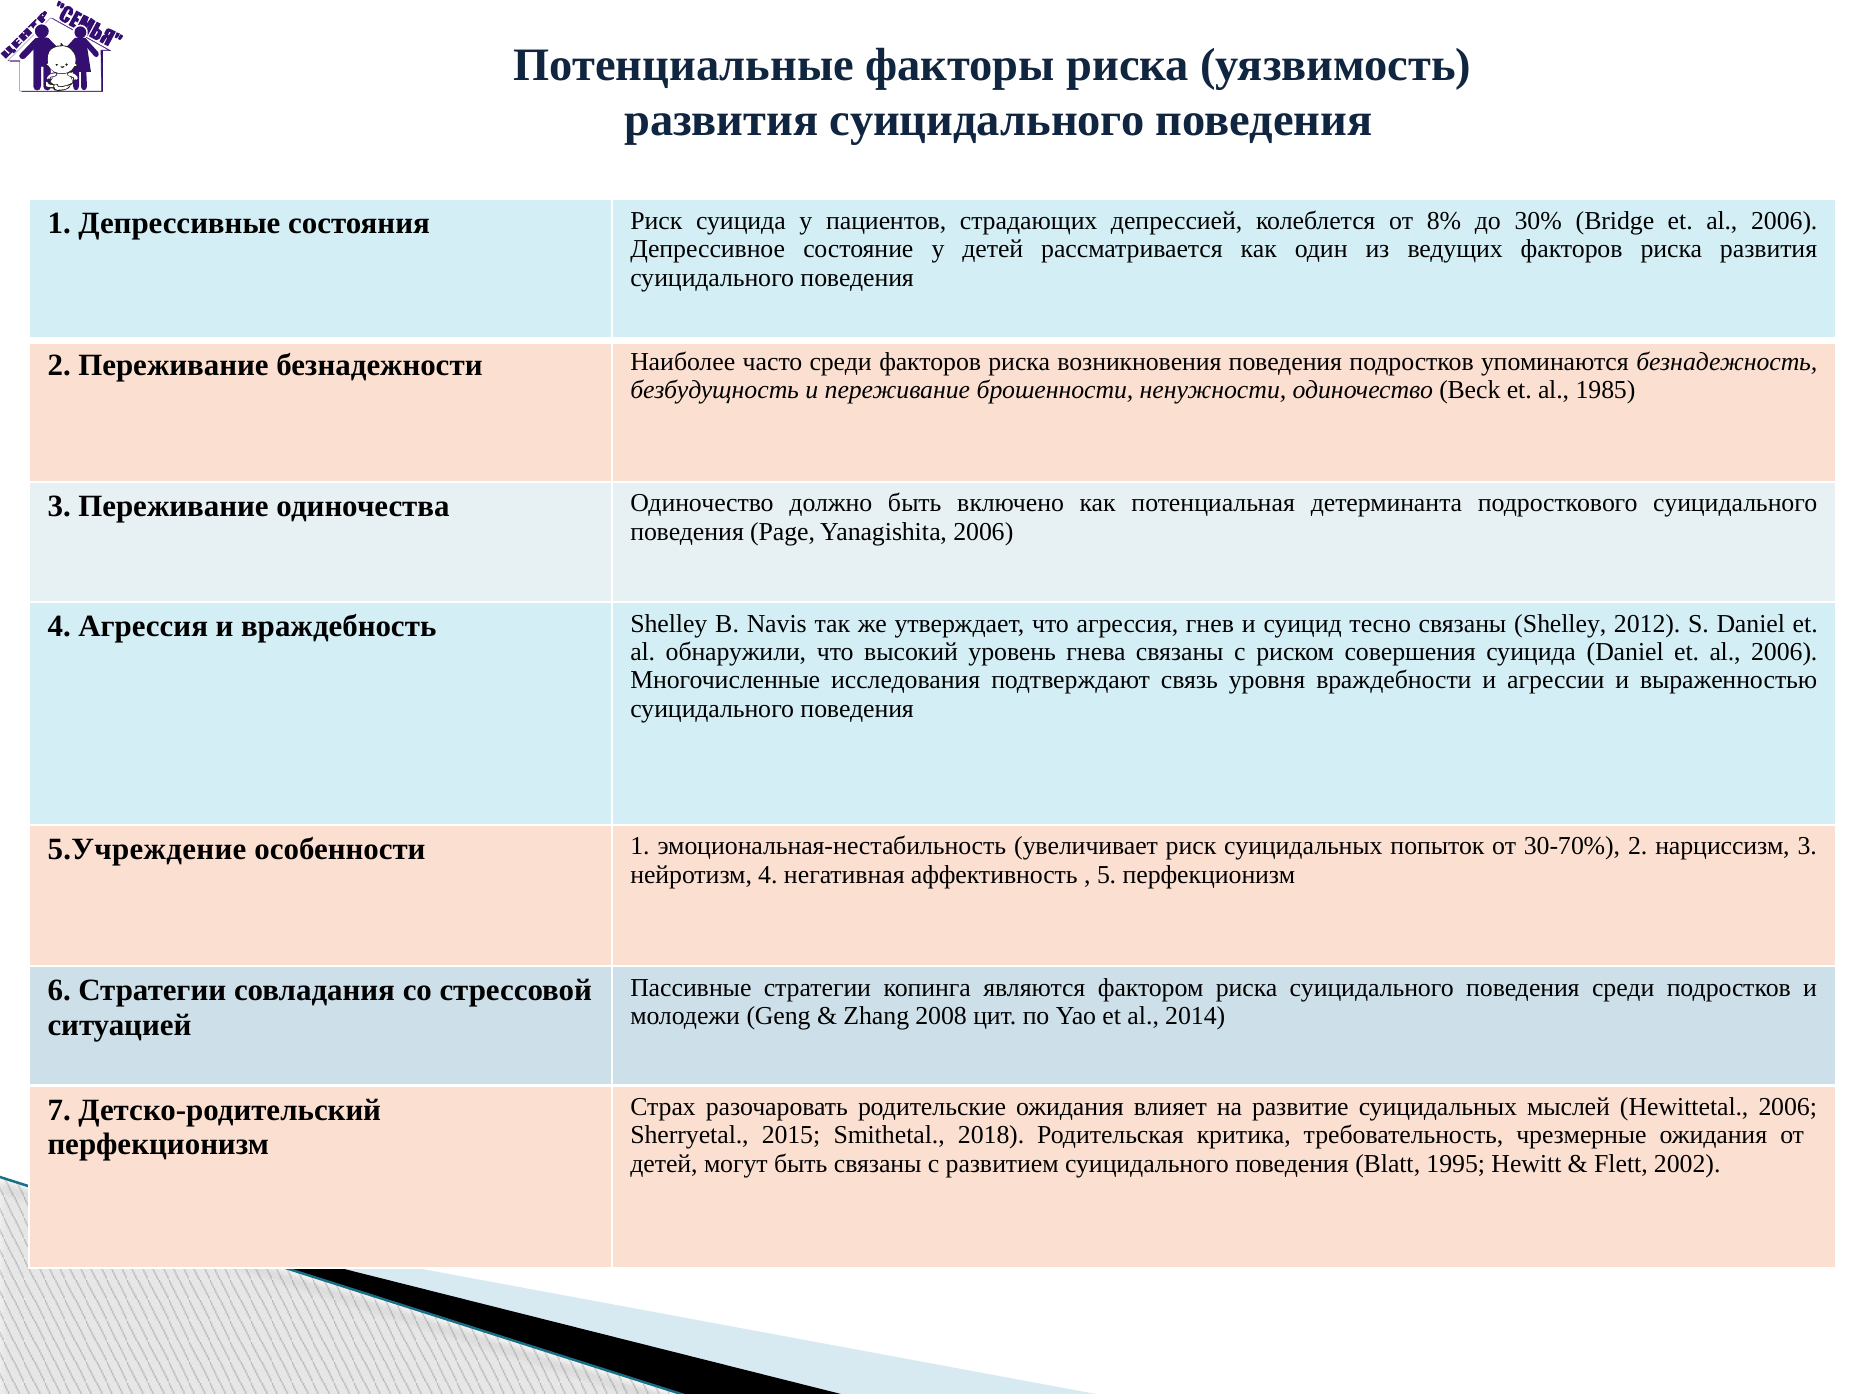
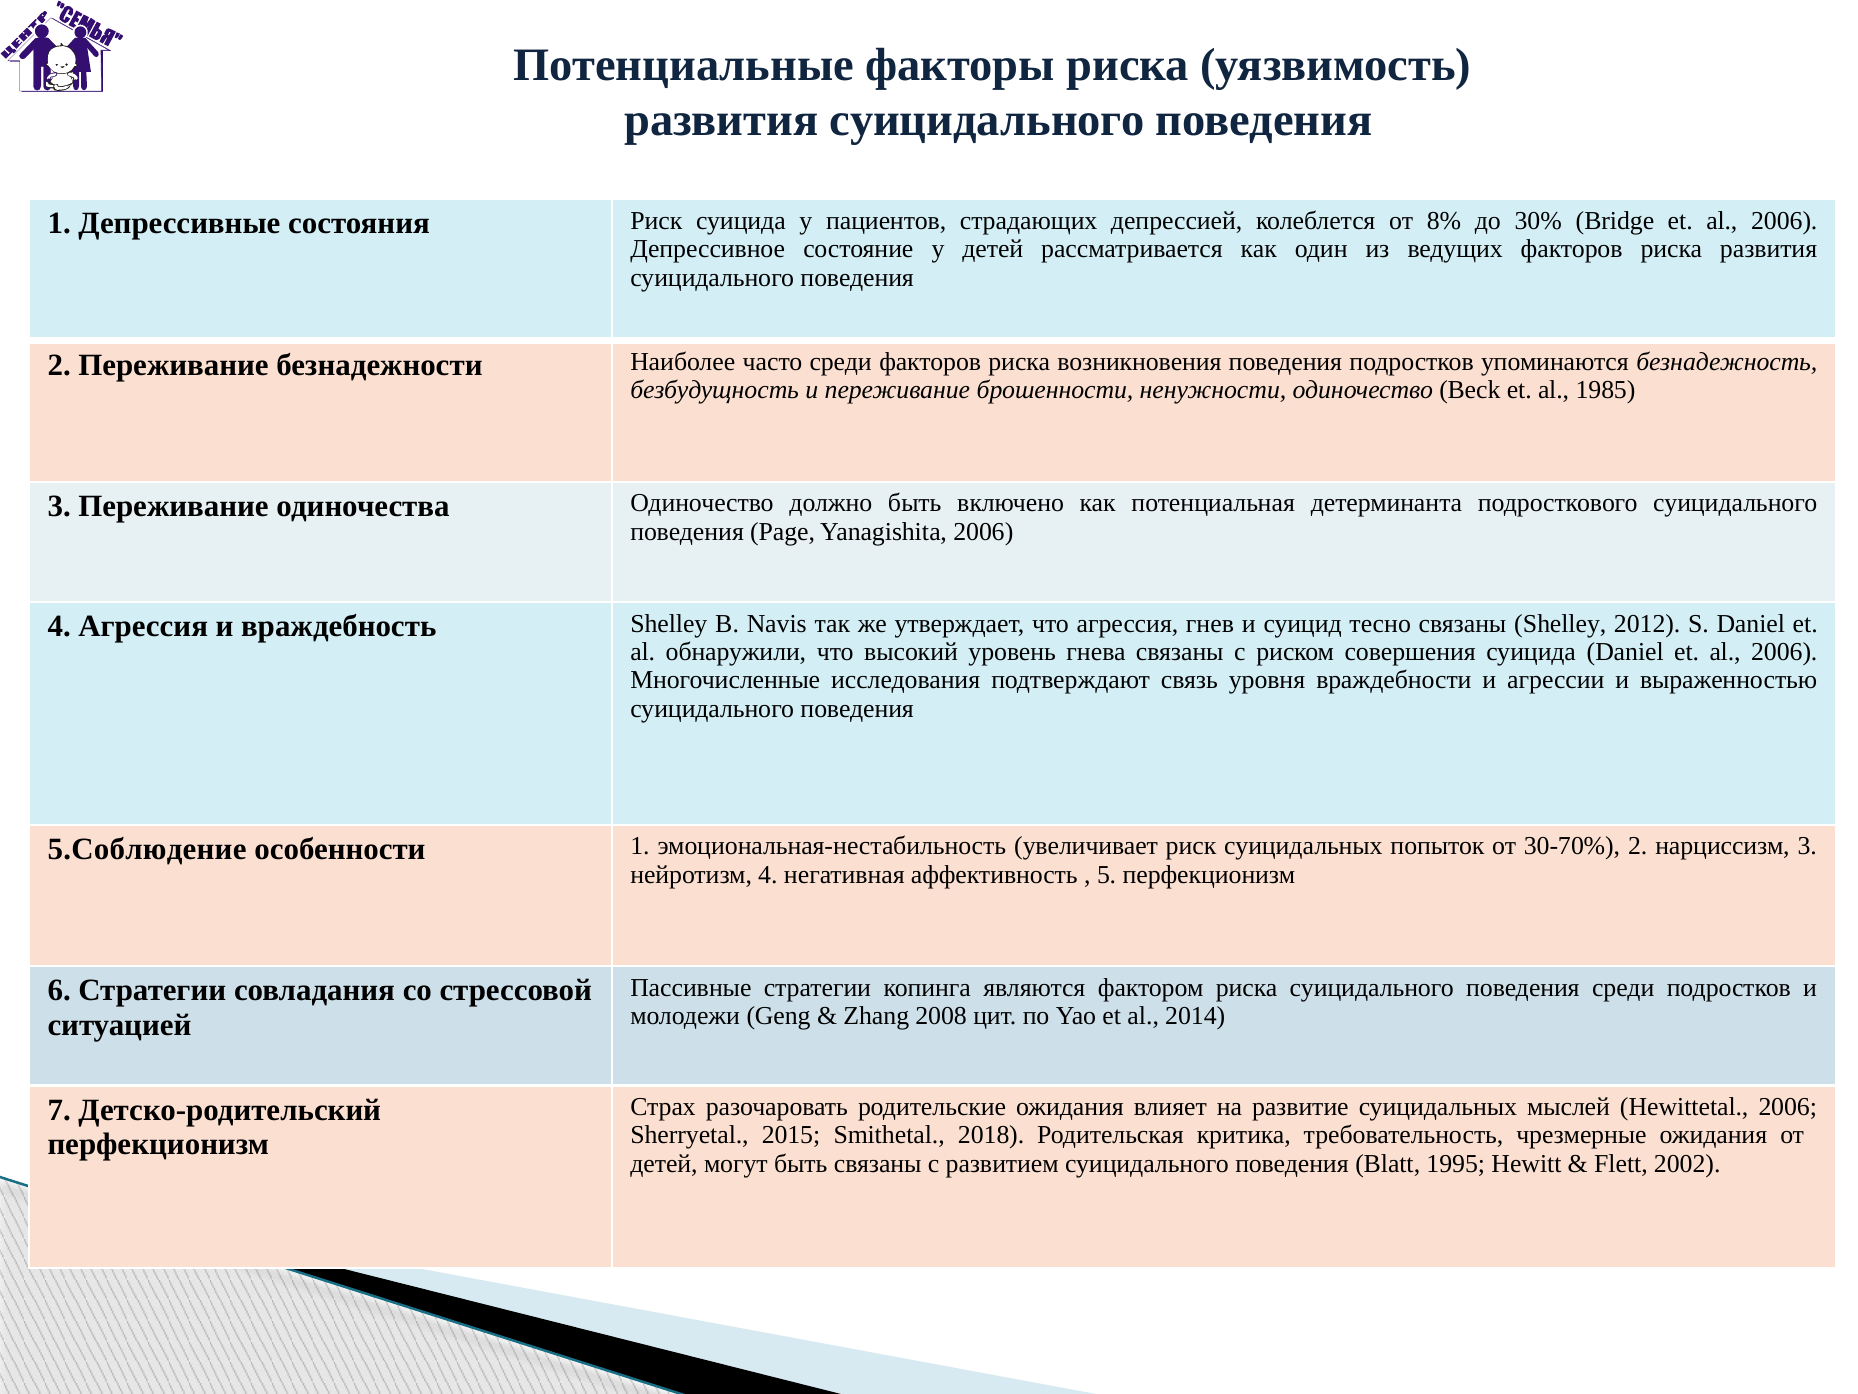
5.Учреждение: 5.Учреждение -> 5.Соблюдение
